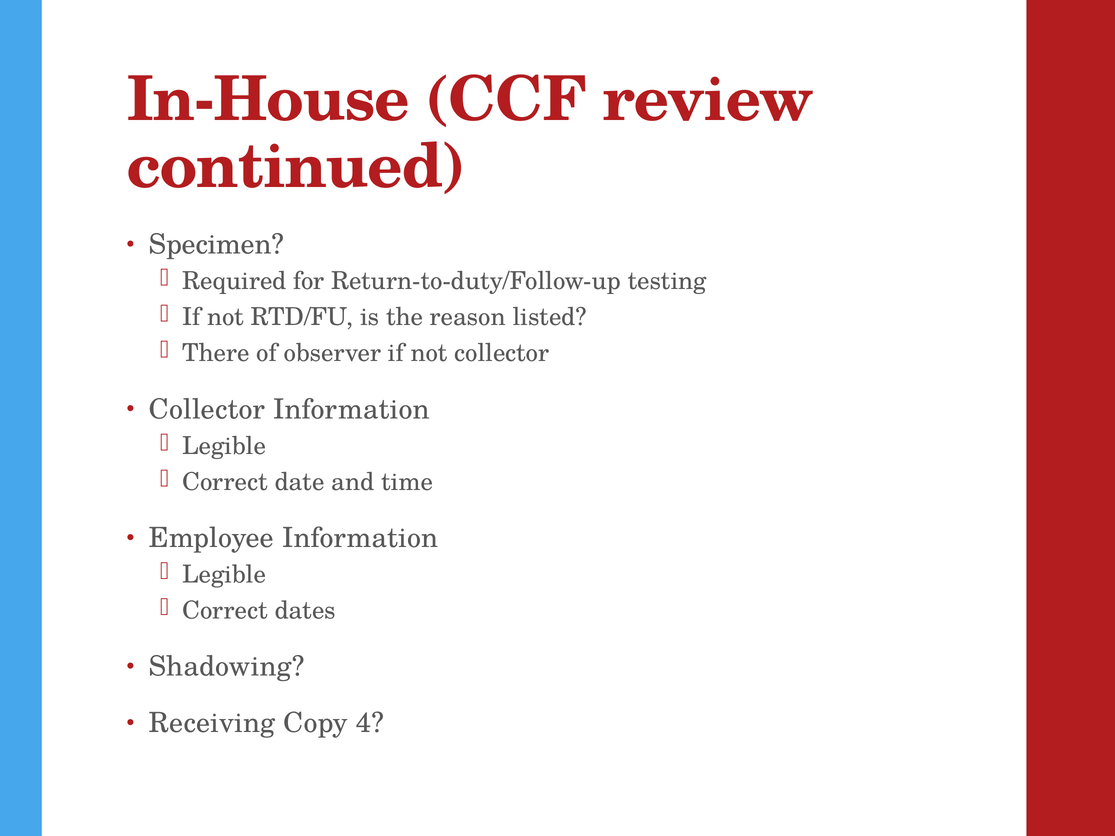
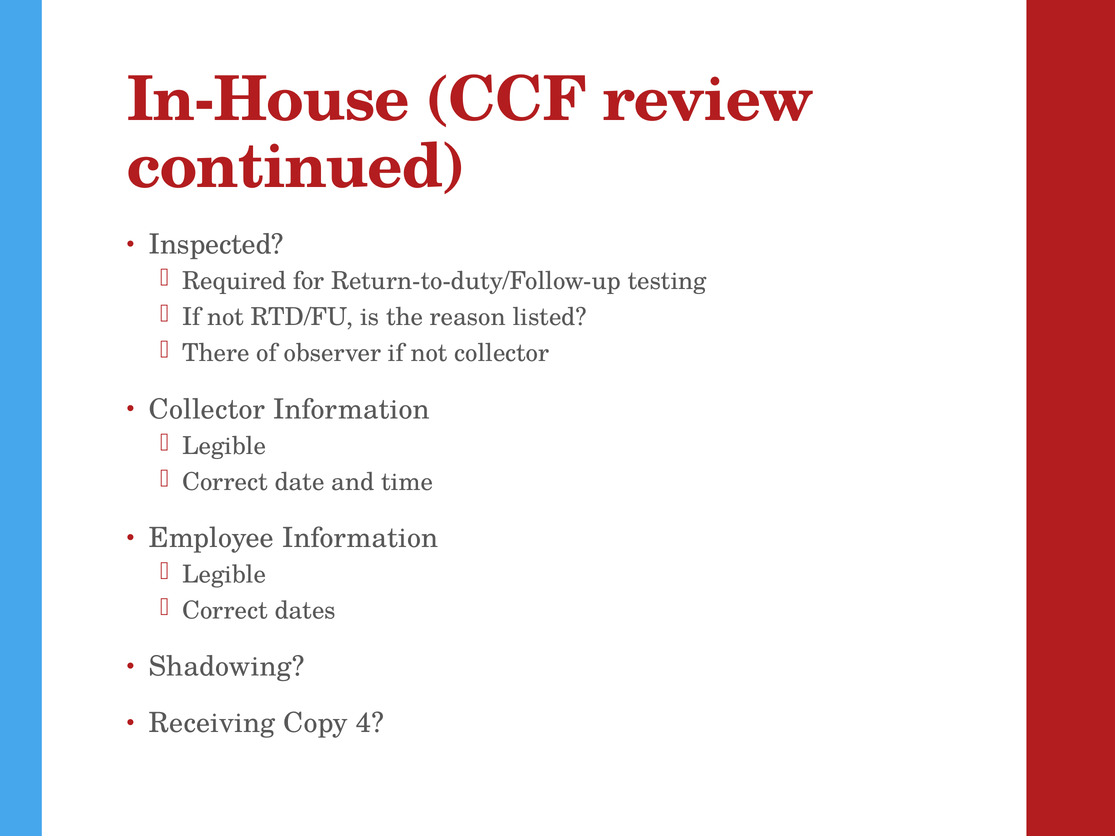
Specimen: Specimen -> Inspected
